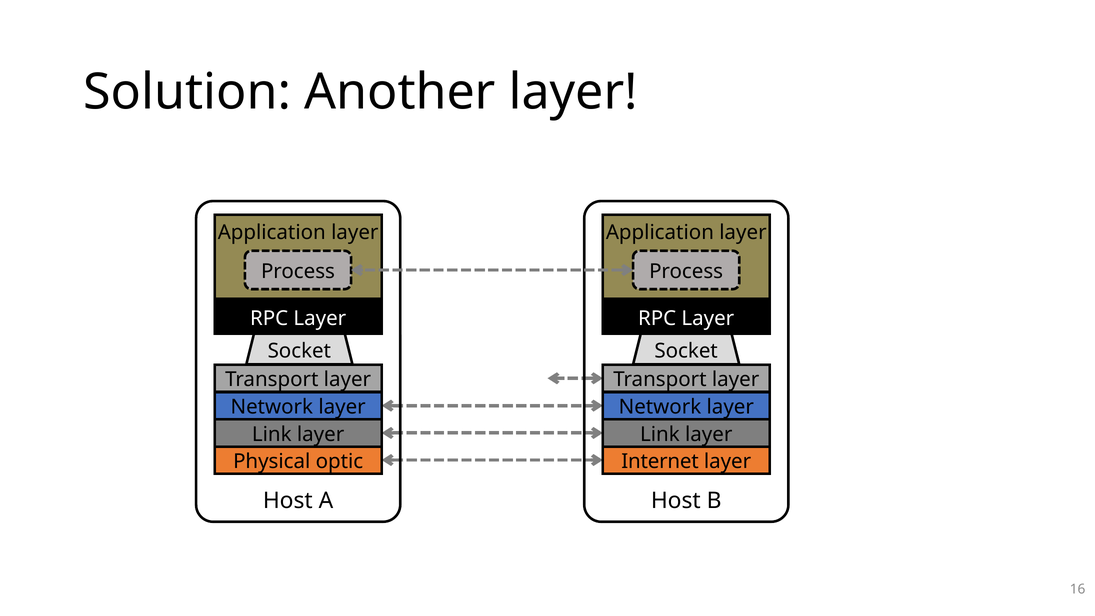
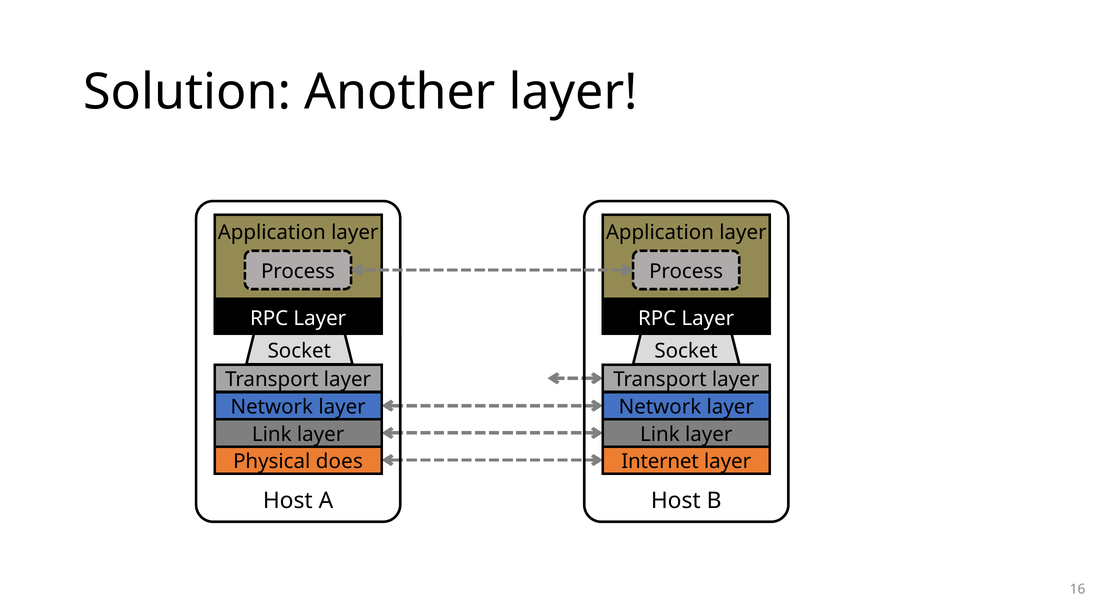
optic: optic -> does
